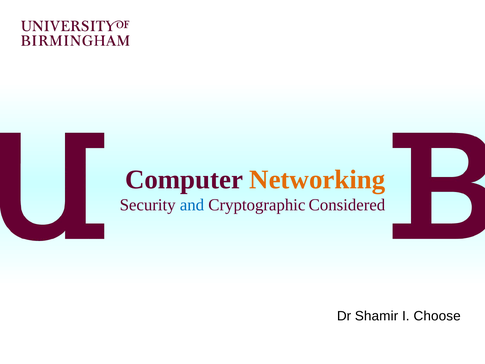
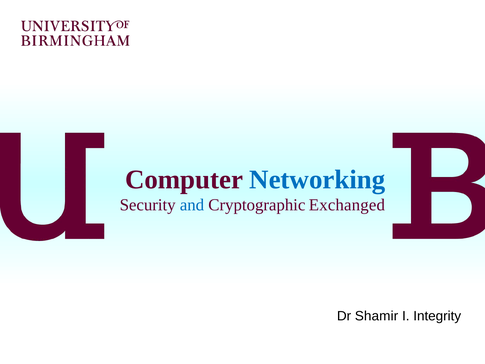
Networking colour: orange -> blue
Considered: Considered -> Exchanged
Choose: Choose -> Integrity
